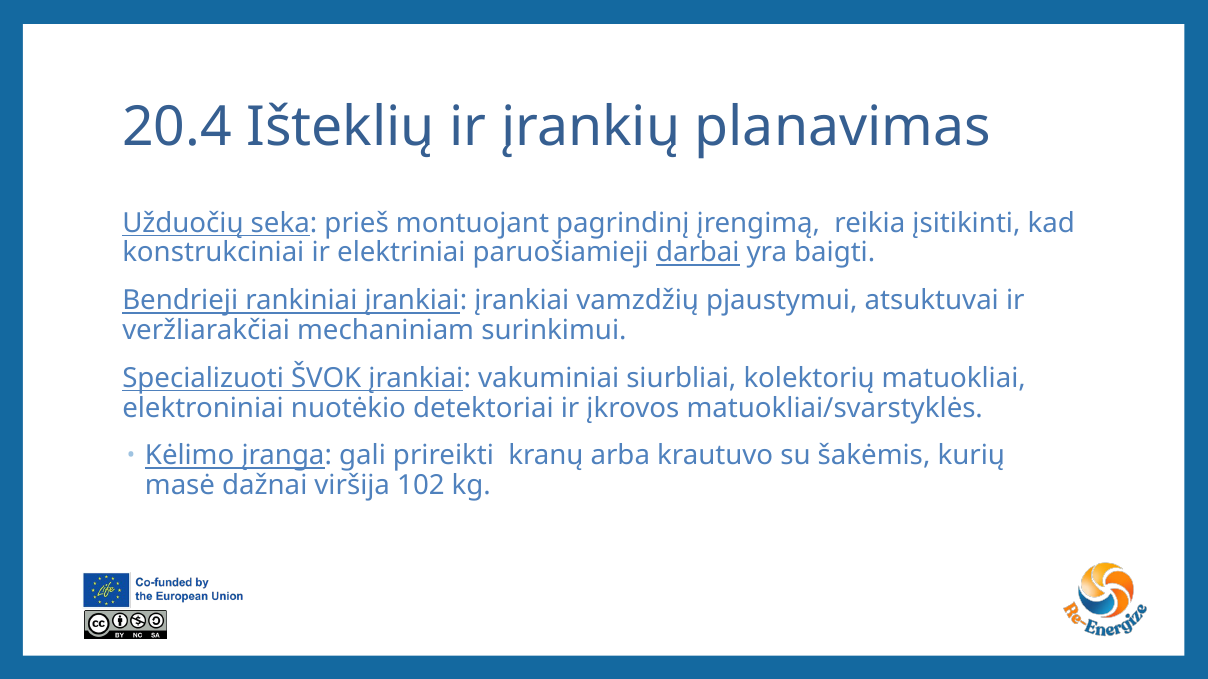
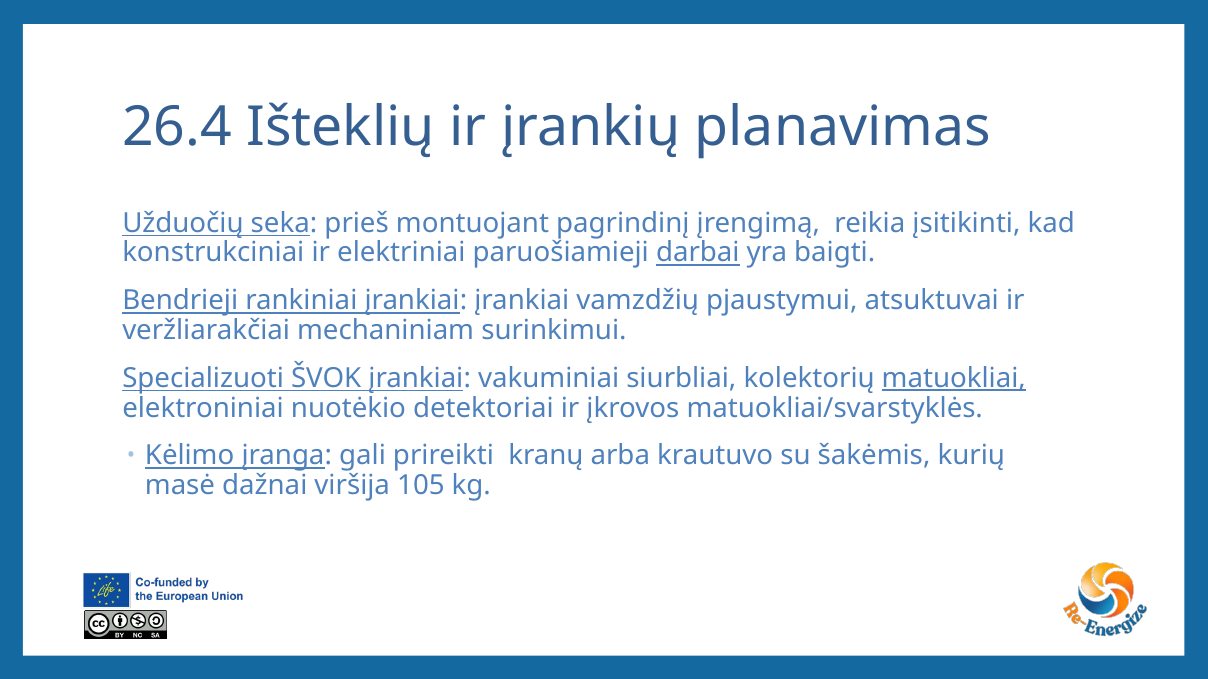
20.4: 20.4 -> 26.4
matuokliai underline: none -> present
102: 102 -> 105
